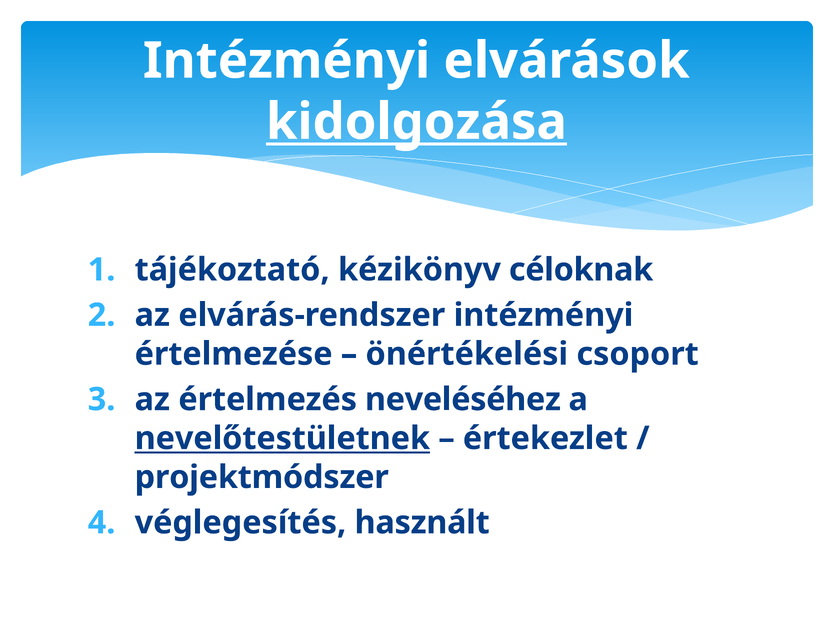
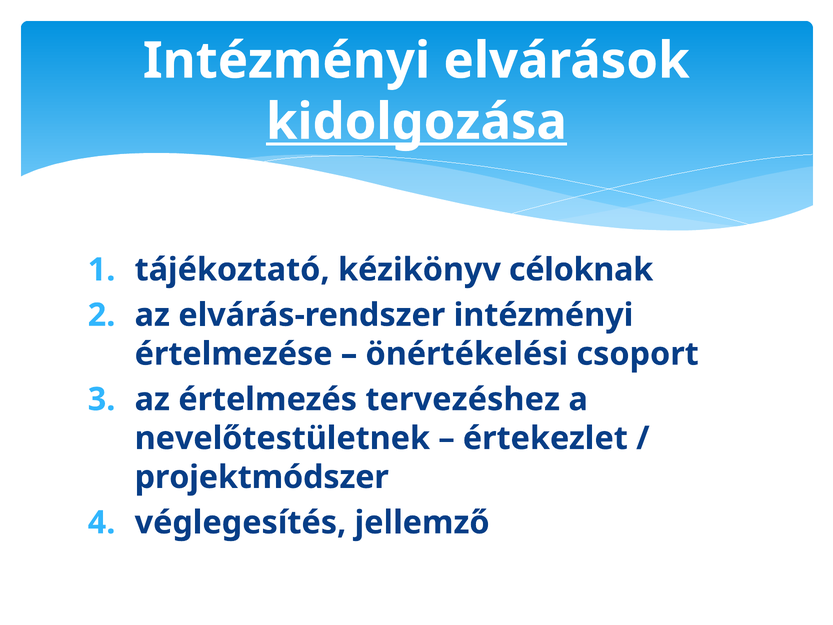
neveléséhez: neveléséhez -> tervezéshez
nevelőtestületnek underline: present -> none
használt: használt -> jellemző
